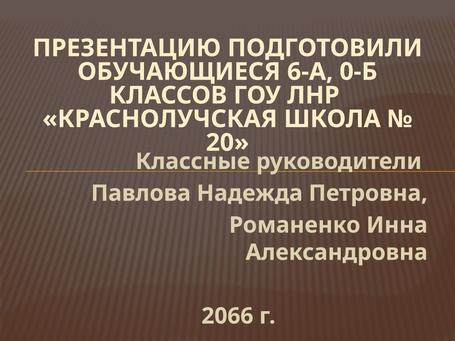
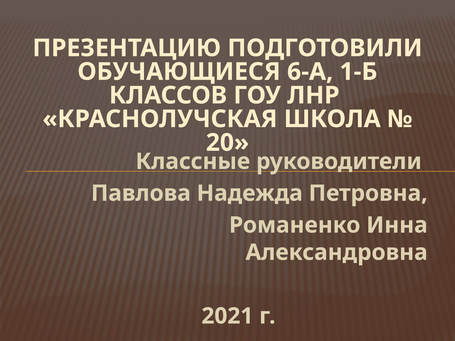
0-Б: 0-Б -> 1-Б
2066: 2066 -> 2021
